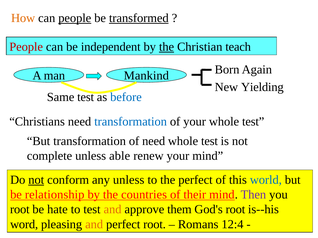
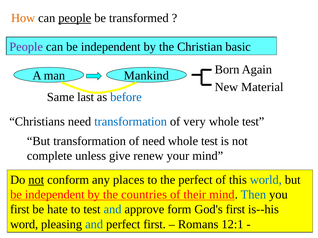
transformed underline: present -> none
People at (26, 47) colour: red -> purple
the at (167, 47) underline: present -> none
teach: teach -> basic
Yielding: Yielding -> Material
Same test: test -> last
of your: your -> very
able: able -> give
any unless: unless -> places
relationship at (55, 195): relationship -> independent
Then colour: purple -> blue
root at (20, 210): root -> first
and at (113, 210) colour: orange -> blue
them: them -> form
God's root: root -> first
and at (94, 225) colour: orange -> blue
perfect root: root -> first
12:4: 12:4 -> 12:1
